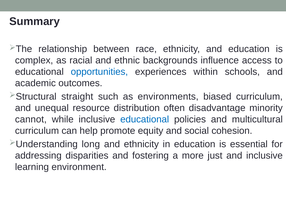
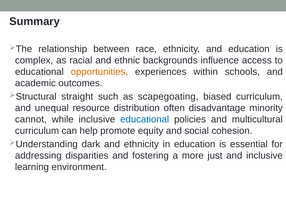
opportunities colour: blue -> orange
environments: environments -> scapegoating
long: long -> dark
